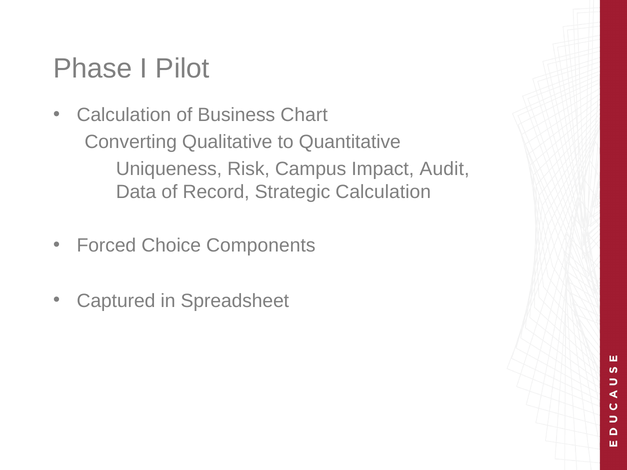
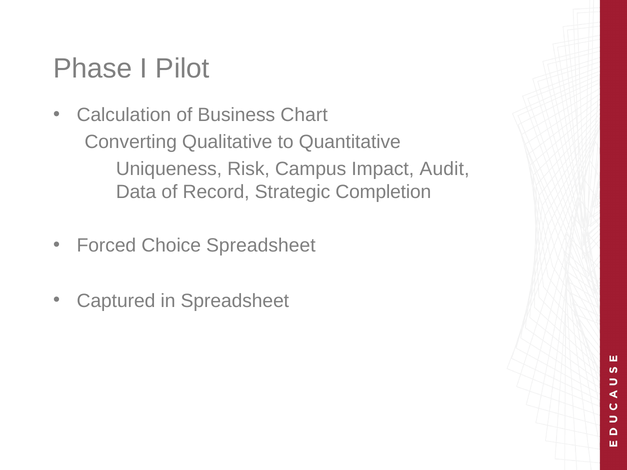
Strategic Calculation: Calculation -> Completion
Choice Components: Components -> Spreadsheet
